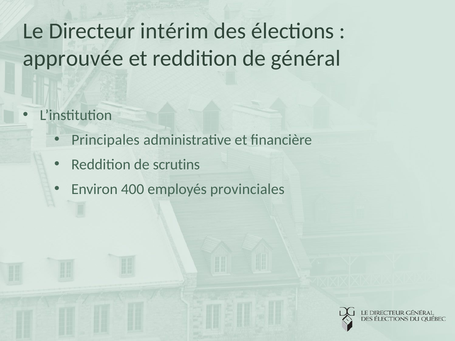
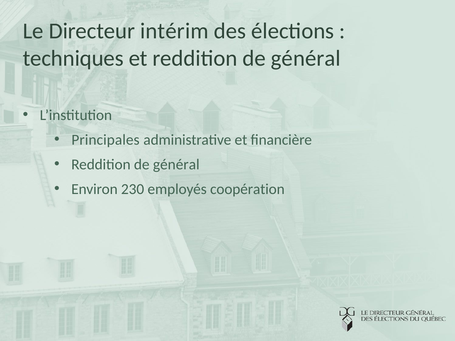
approuvée: approuvée -> techniques
scrutins at (176, 165): scrutins -> général
400: 400 -> 230
provinciales: provinciales -> coopération
